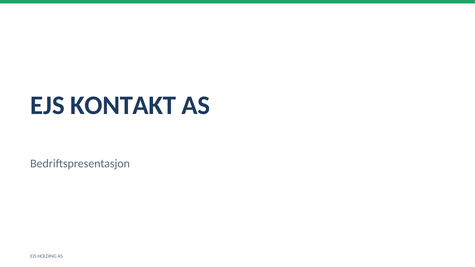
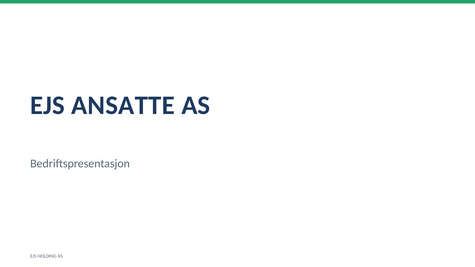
KONTAKT: KONTAKT -> ANSATTE
